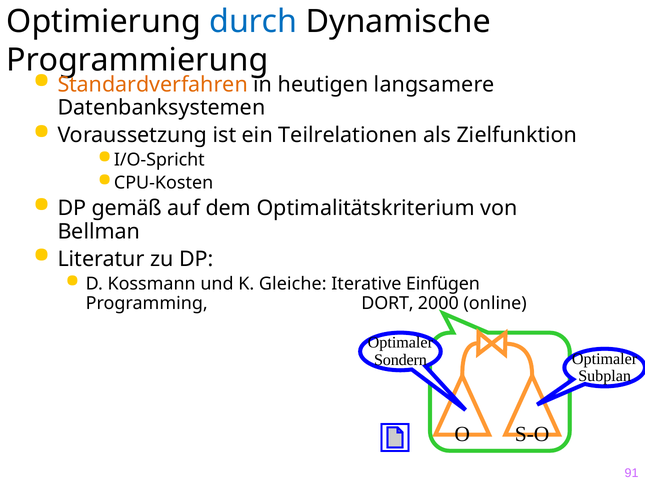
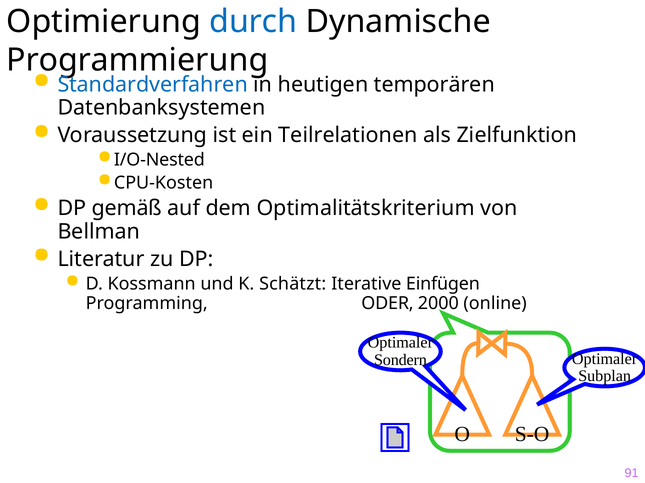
Standardverfahren colour: orange -> blue
langsamere: langsamere -> temporären
I/O-Spricht: I/O-Spricht -> I/O-Nested
Gleiche: Gleiche -> Schätzt
DORT: DORT -> ODER
